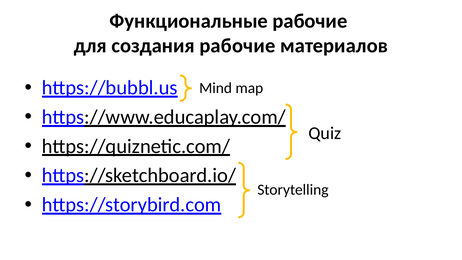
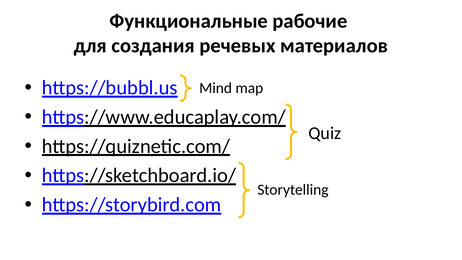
создания рабочие: рабочие -> речевых
